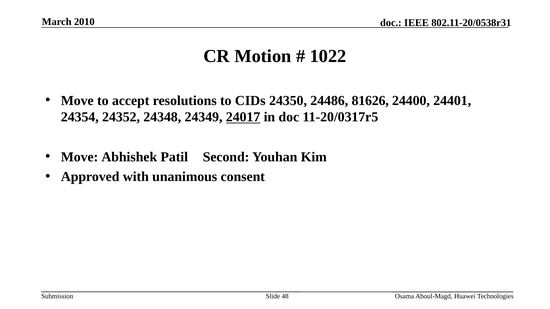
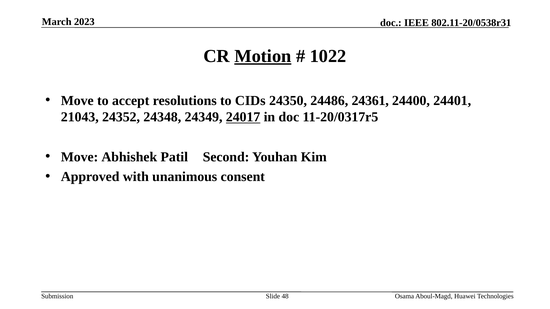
2010: 2010 -> 2023
Motion underline: none -> present
81626: 81626 -> 24361
24354: 24354 -> 21043
